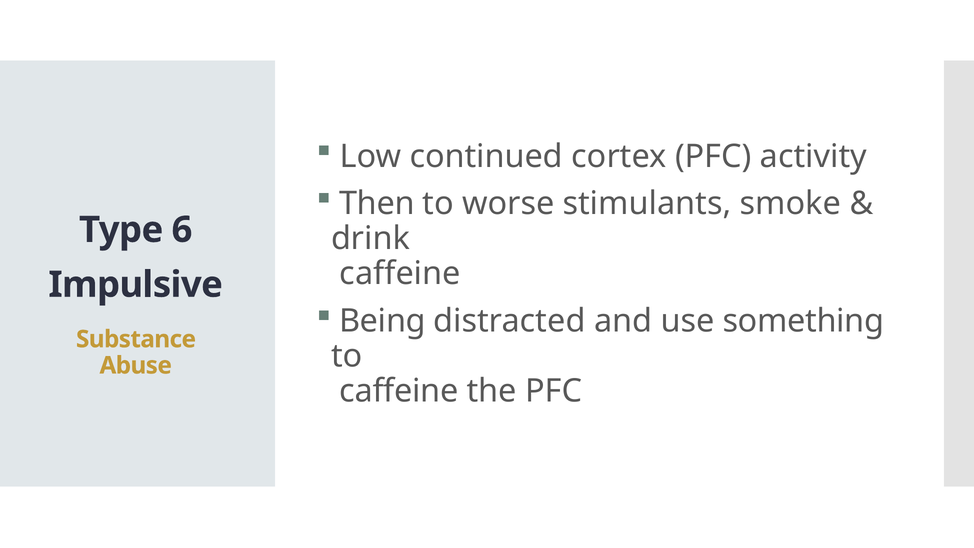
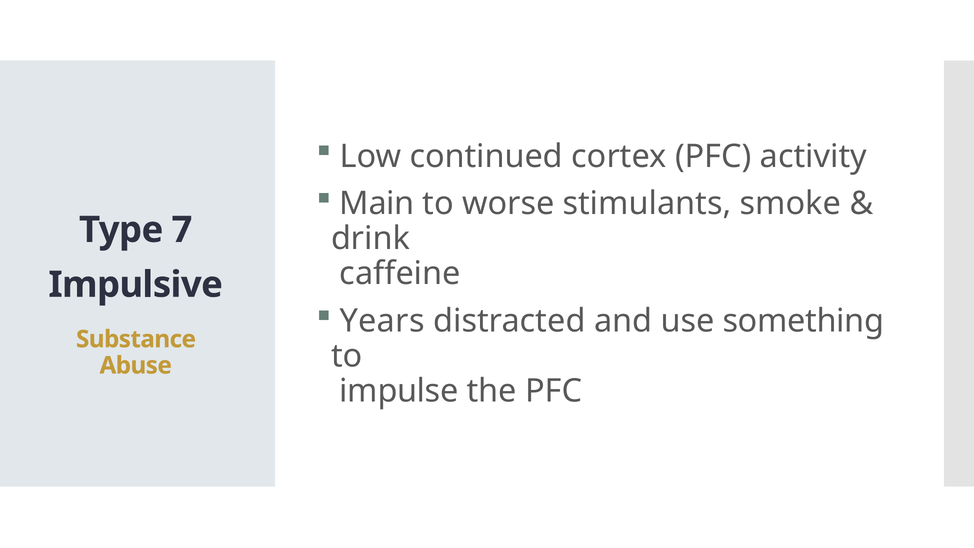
Then: Then -> Main
6: 6 -> 7
Being: Being -> Years
caffeine at (399, 391): caffeine -> impulse
